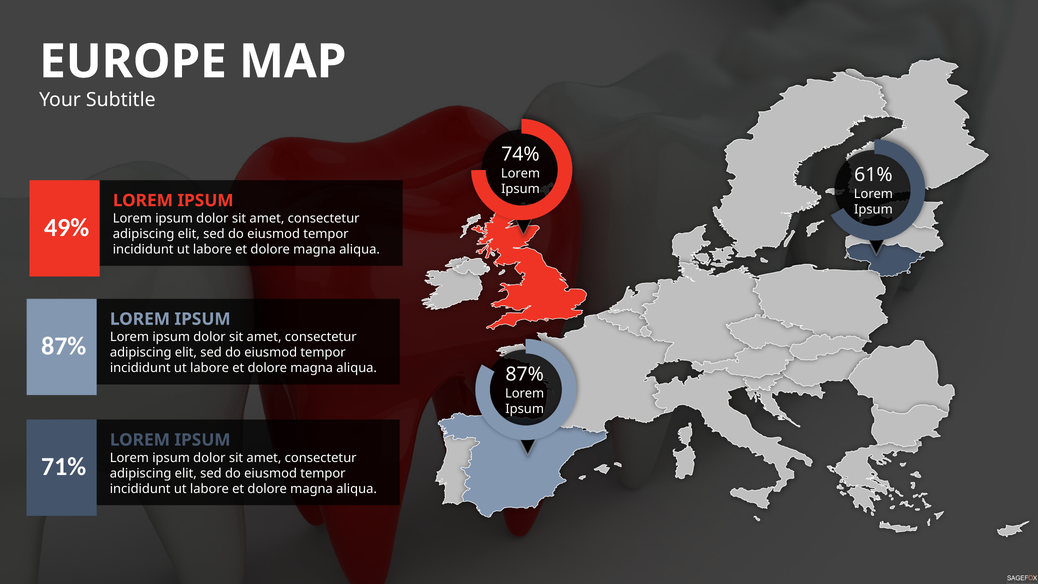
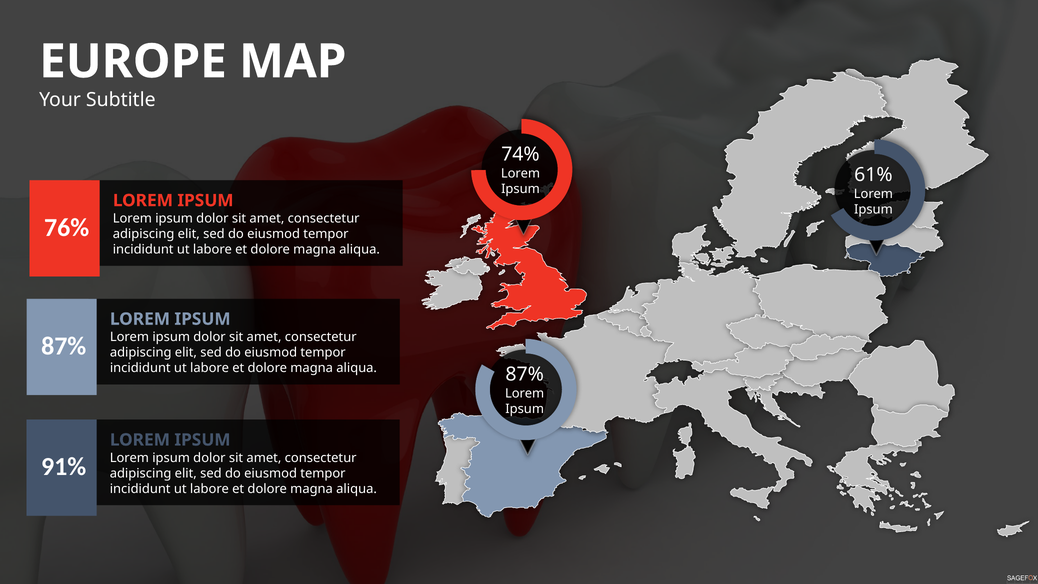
49%: 49% -> 76%
71%: 71% -> 91%
